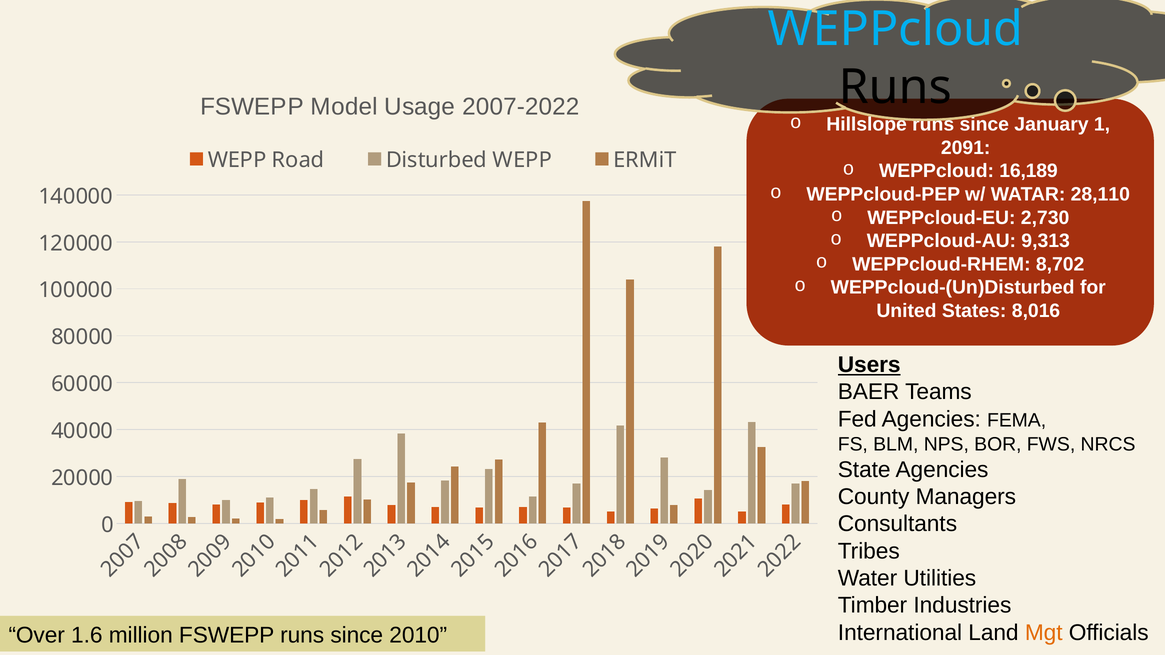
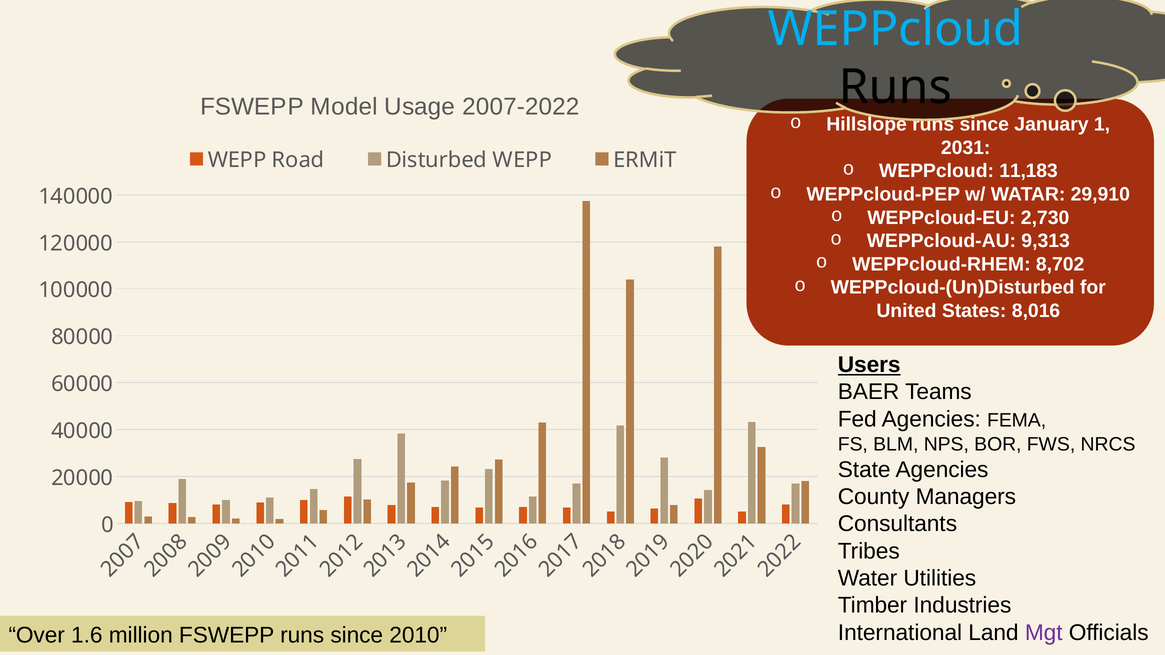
2091: 2091 -> 2031
16,189: 16,189 -> 11,183
28,110: 28,110 -> 29,910
Mgt colour: orange -> purple
